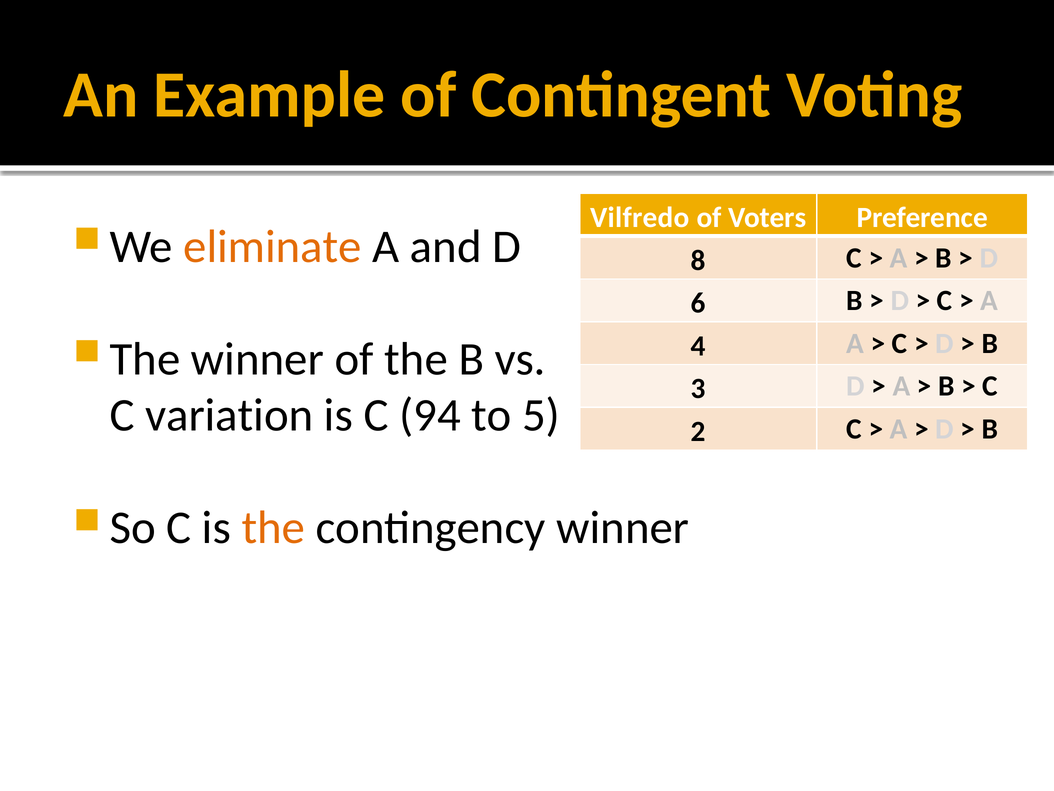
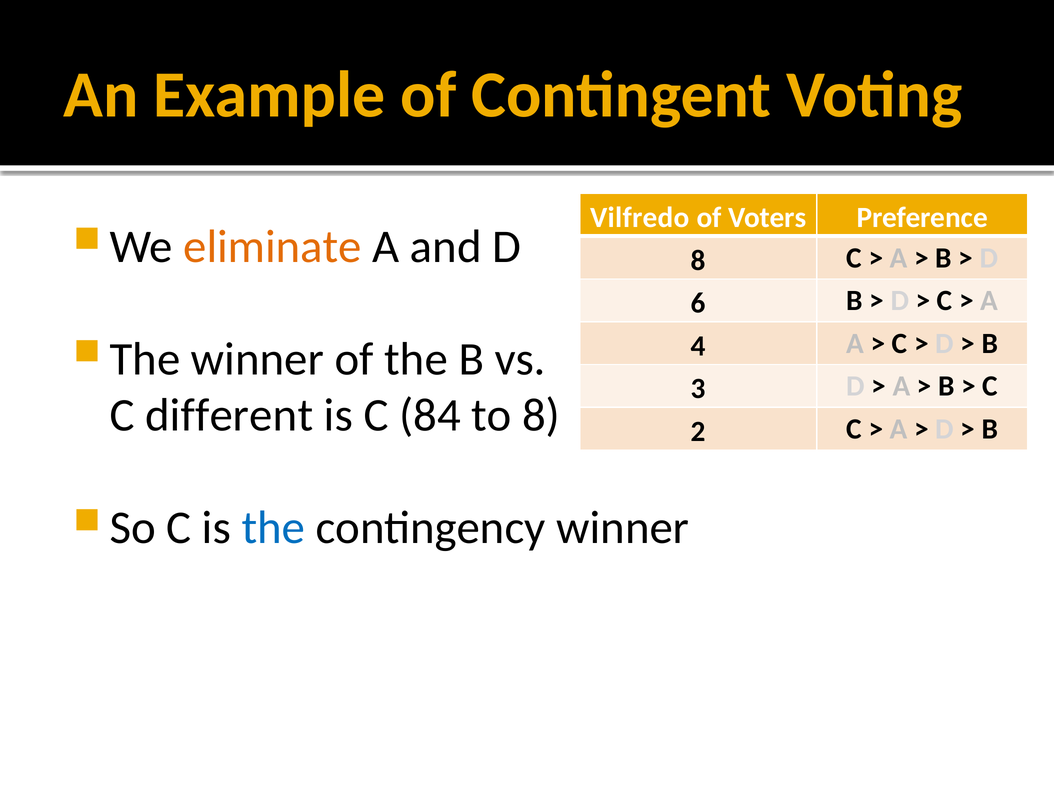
variation: variation -> different
94: 94 -> 84
to 5: 5 -> 8
the at (273, 528) colour: orange -> blue
